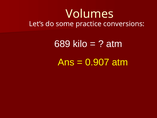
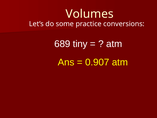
kilo: kilo -> tiny
